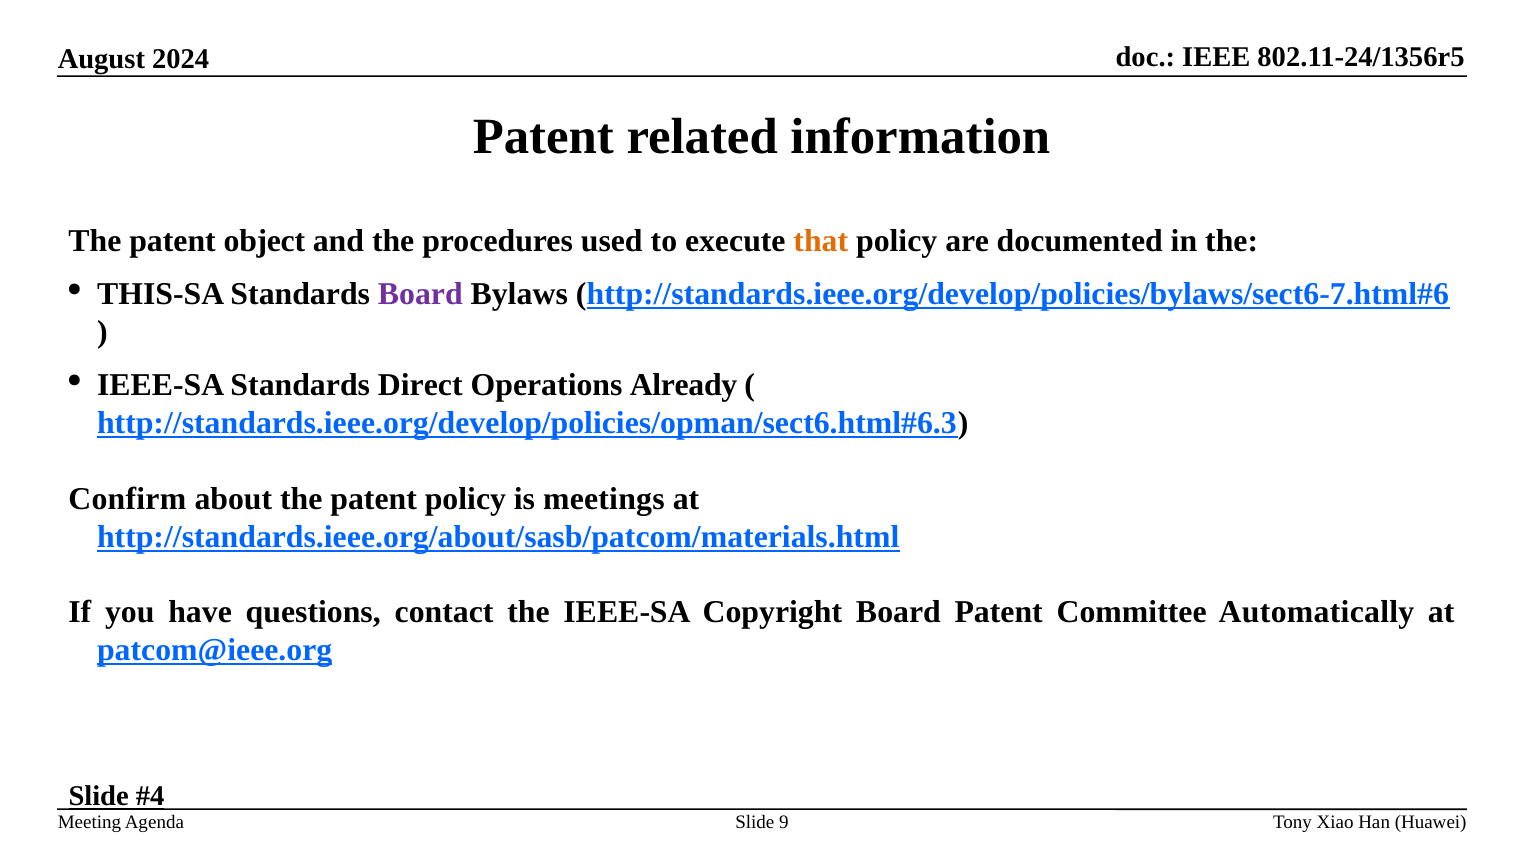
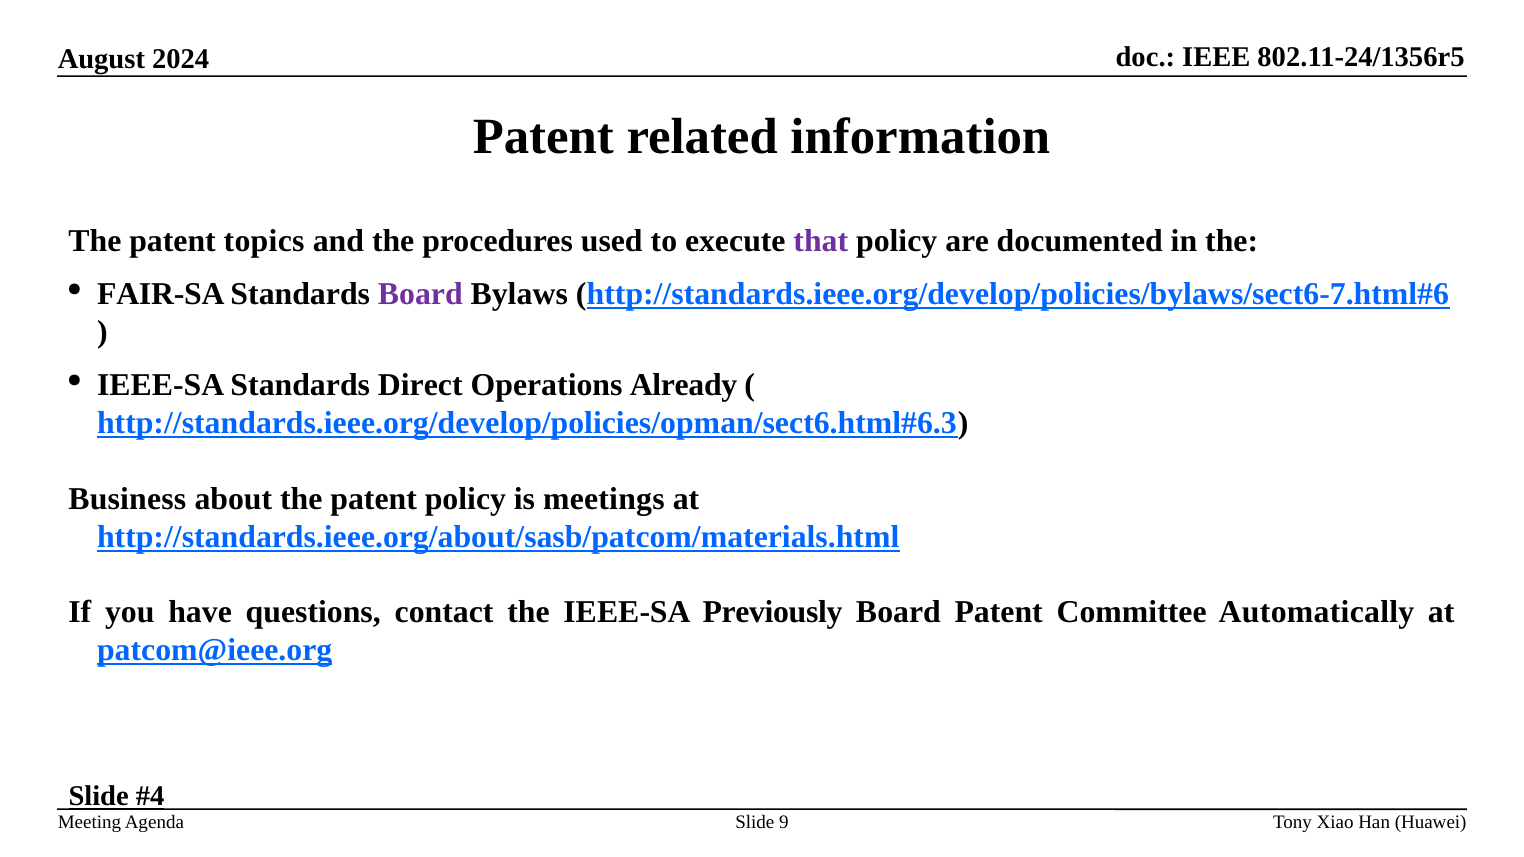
object: object -> topics
that colour: orange -> purple
THIS-SA: THIS-SA -> FAIR-SA
Confirm: Confirm -> Business
Copyright: Copyright -> Previously
